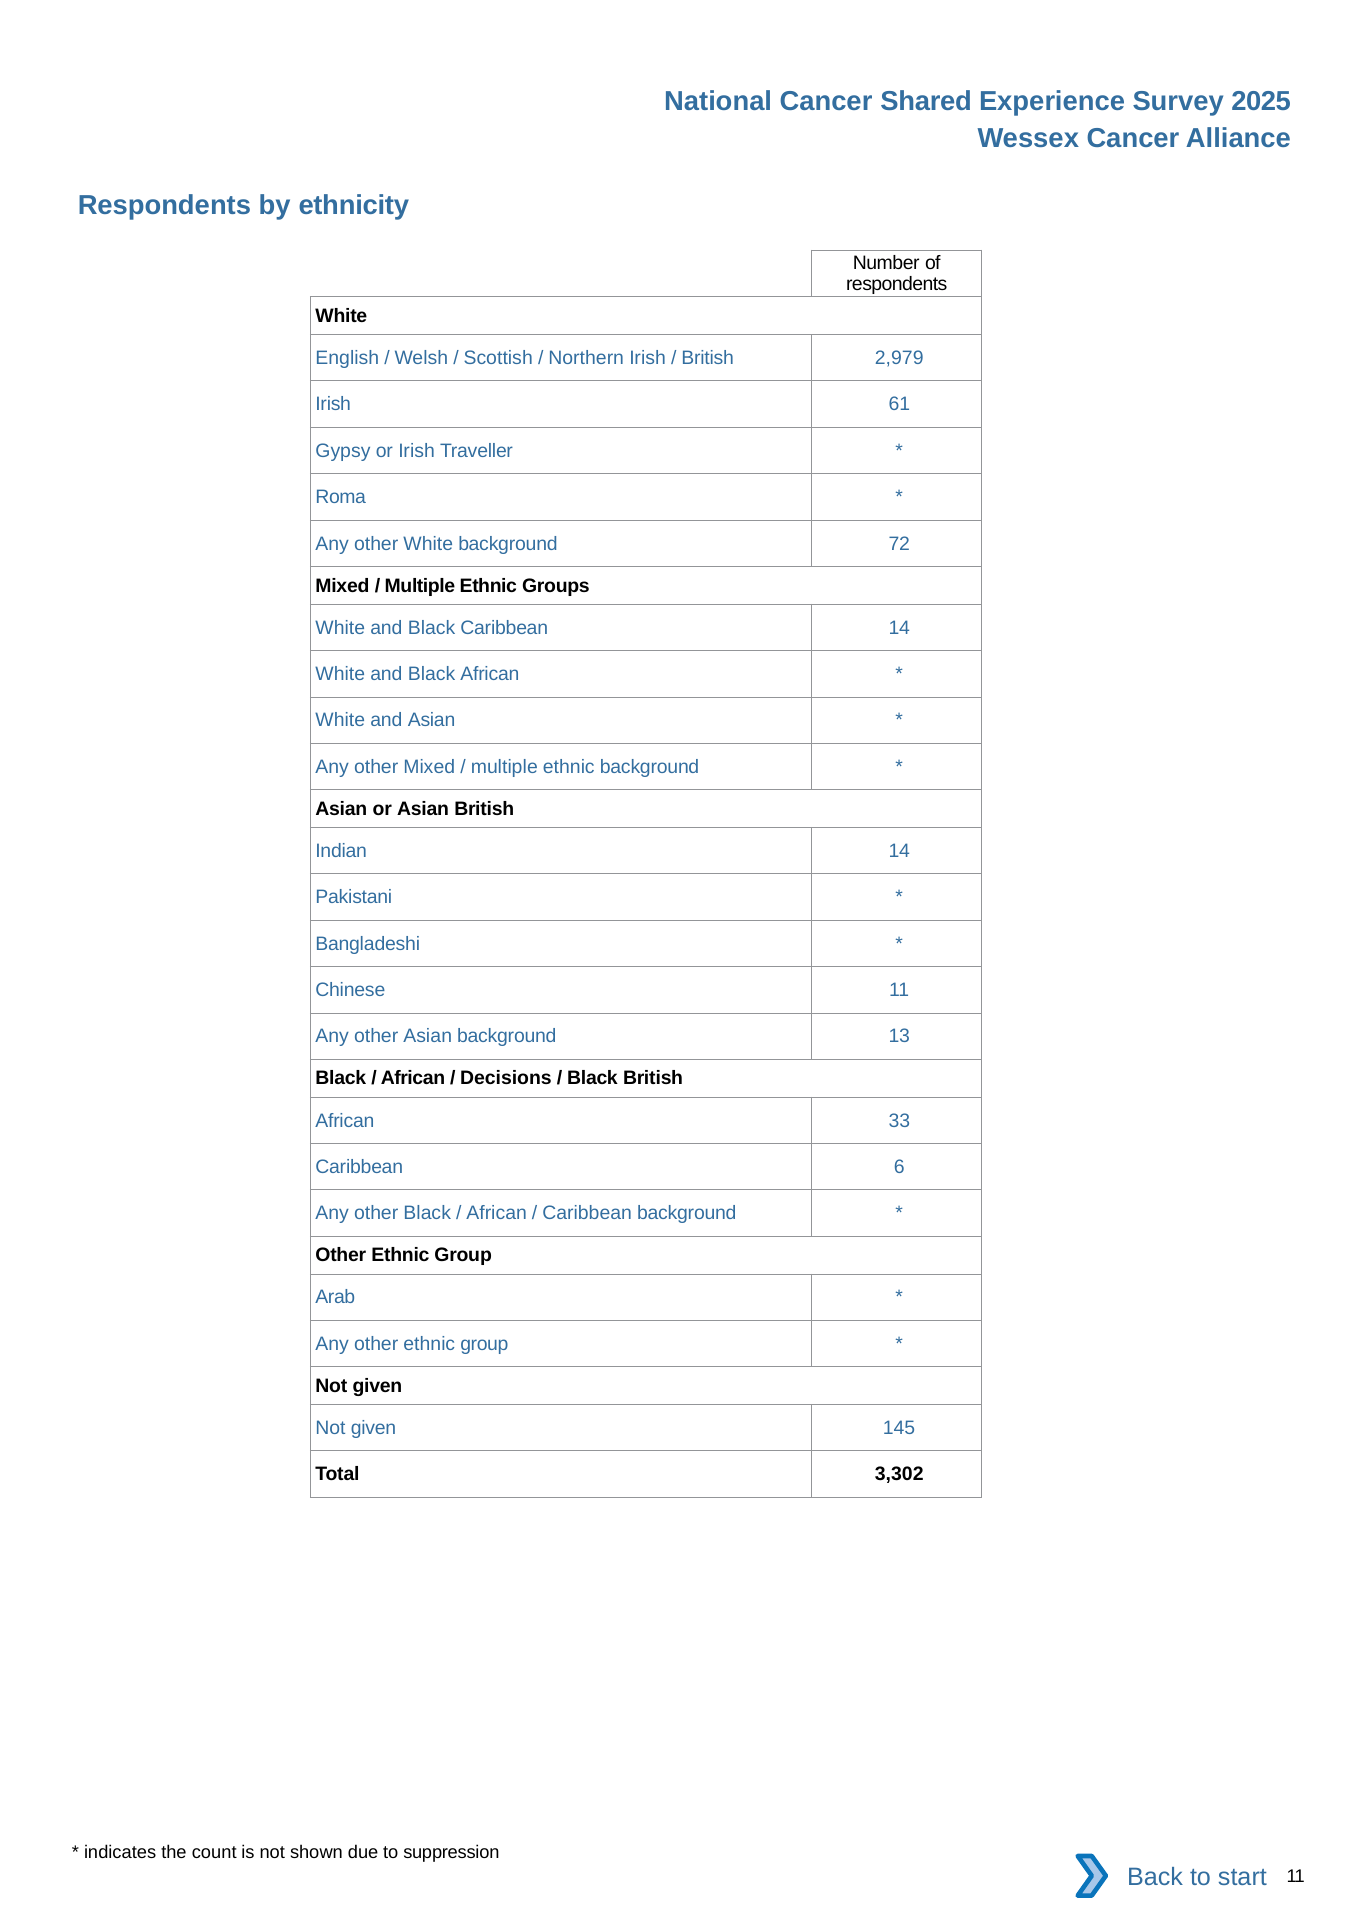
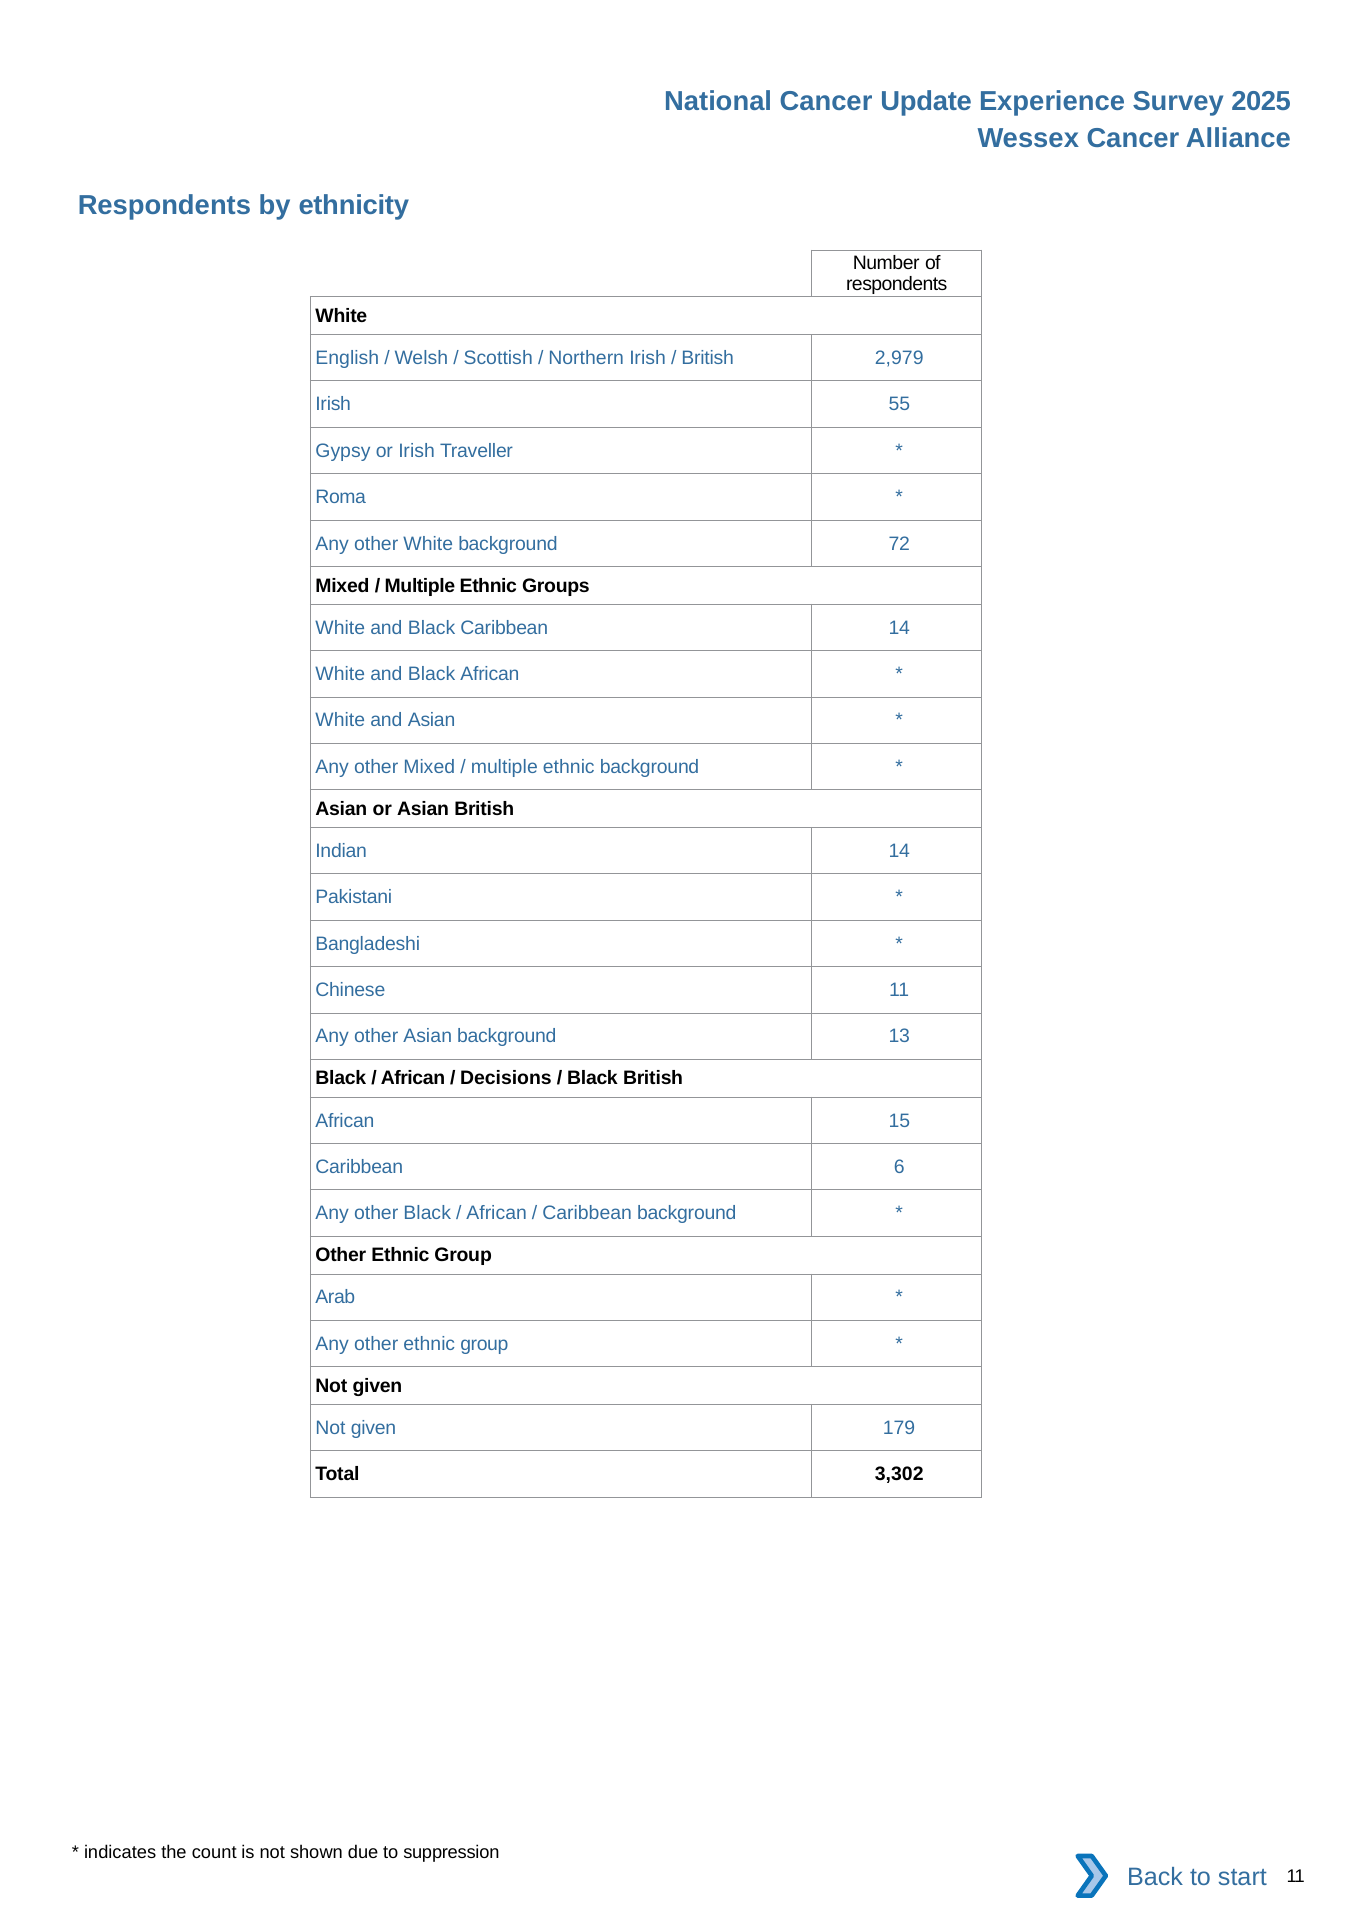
Shared: Shared -> Update
61: 61 -> 55
33: 33 -> 15
145: 145 -> 179
